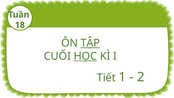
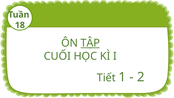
HỌC underline: present -> none
